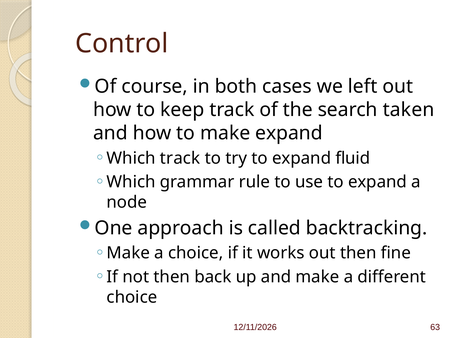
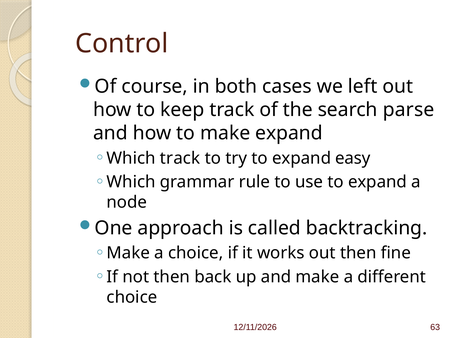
taken: taken -> parse
fluid: fluid -> easy
